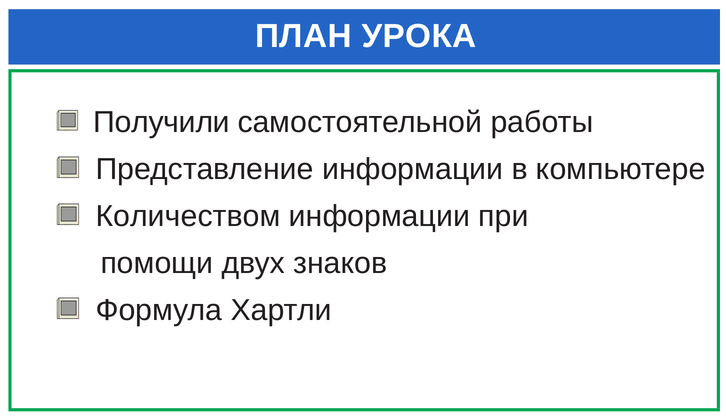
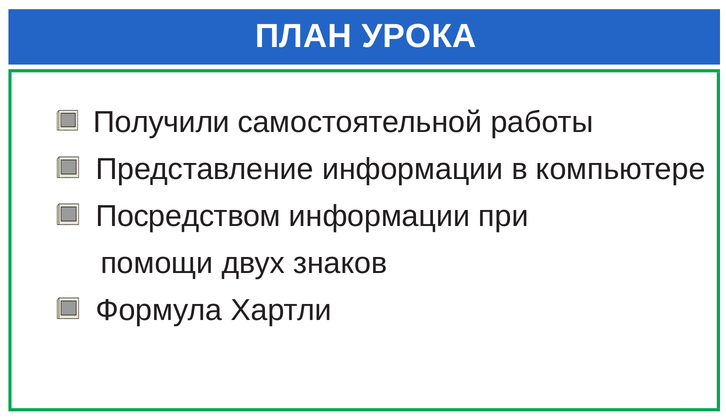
Количеством: Количеством -> Посредством
